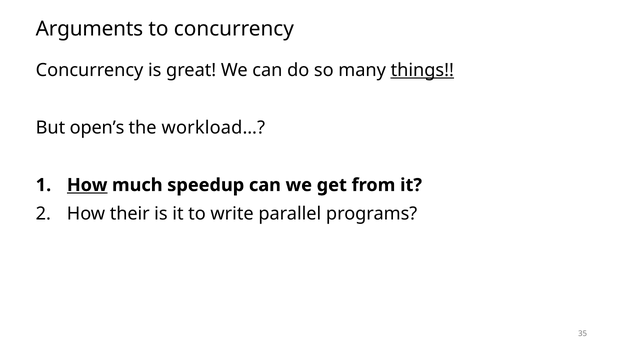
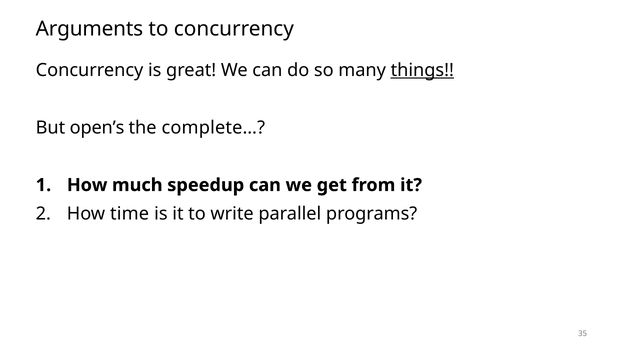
workload…: workload… -> complete…
How at (87, 185) underline: present -> none
their: their -> time
